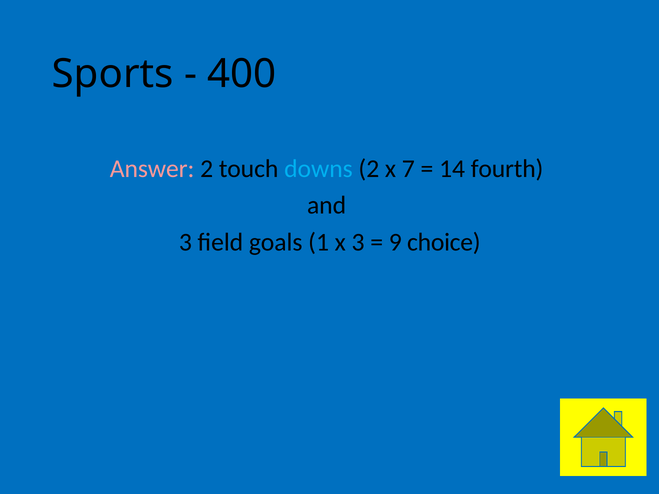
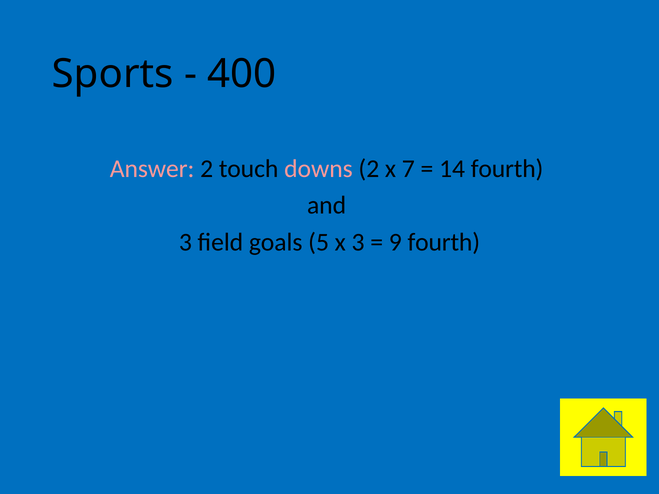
downs colour: light blue -> pink
1: 1 -> 5
9 choice: choice -> fourth
